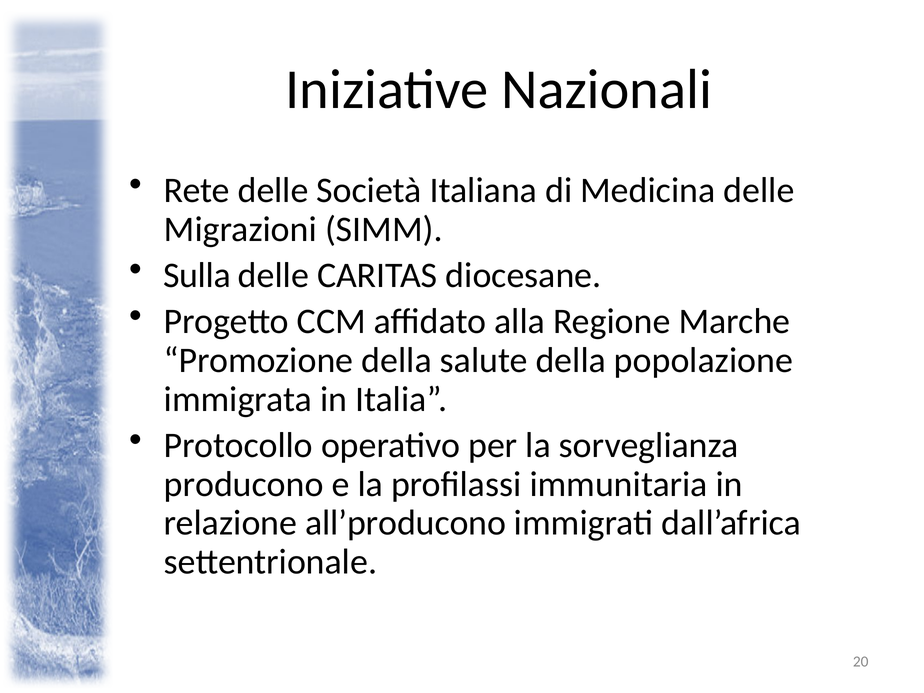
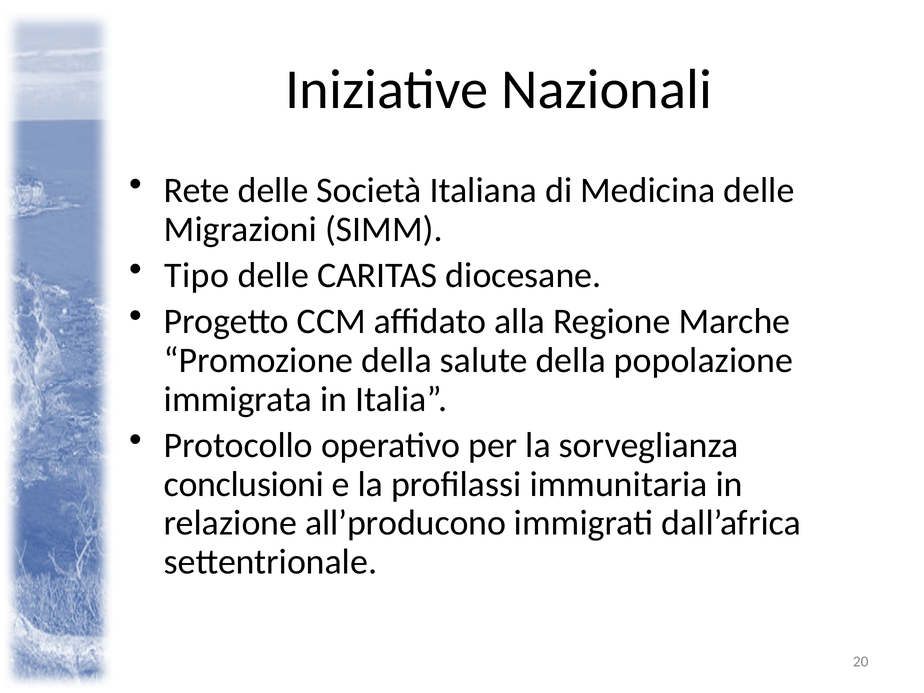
Sulla: Sulla -> Tipo
producono: producono -> conclusioni
